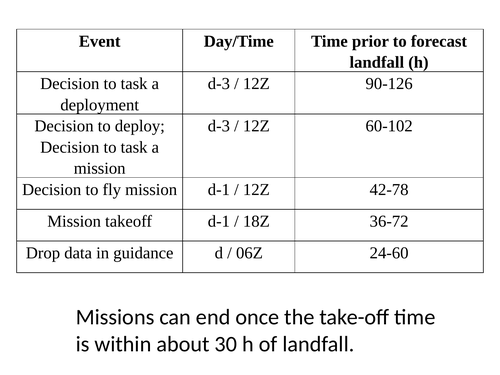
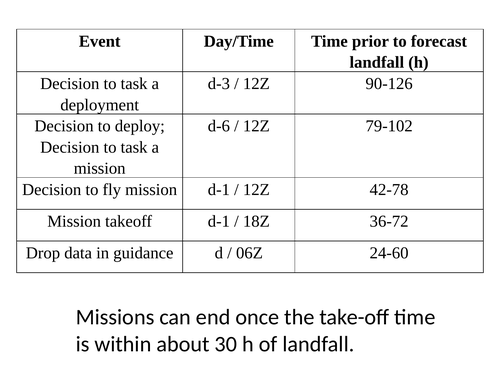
d-3 at (219, 126): d-3 -> d-6
60-102: 60-102 -> 79-102
